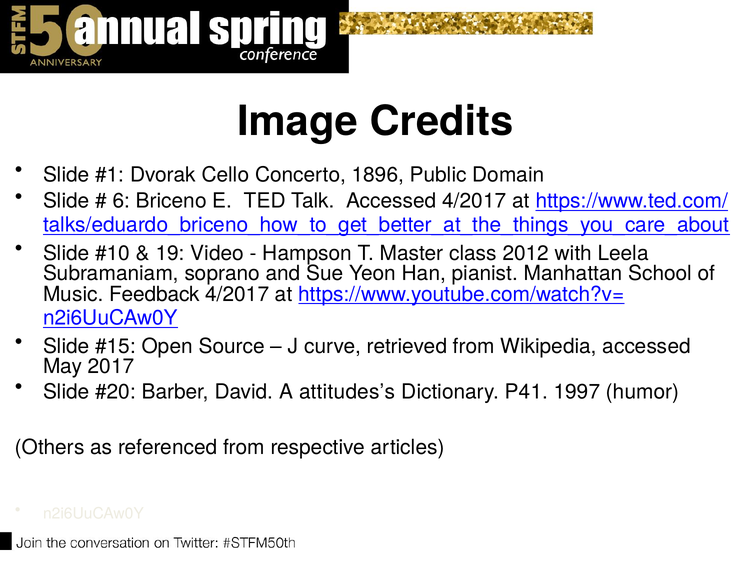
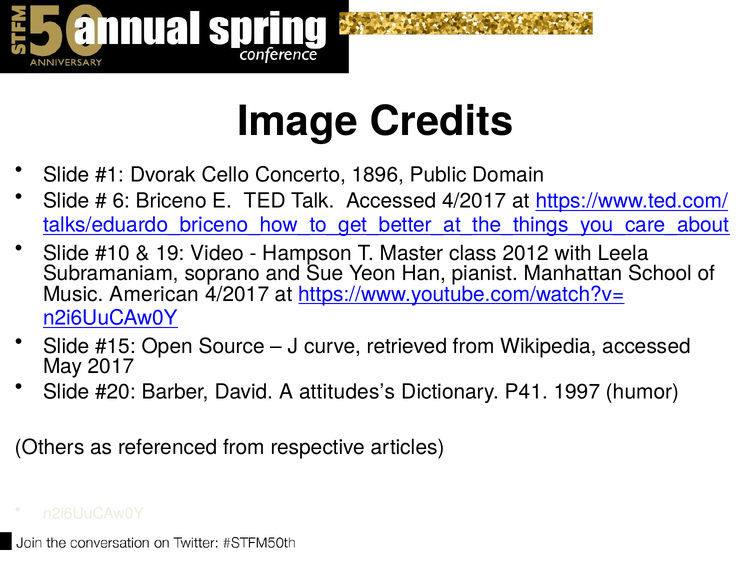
Feedback: Feedback -> American
